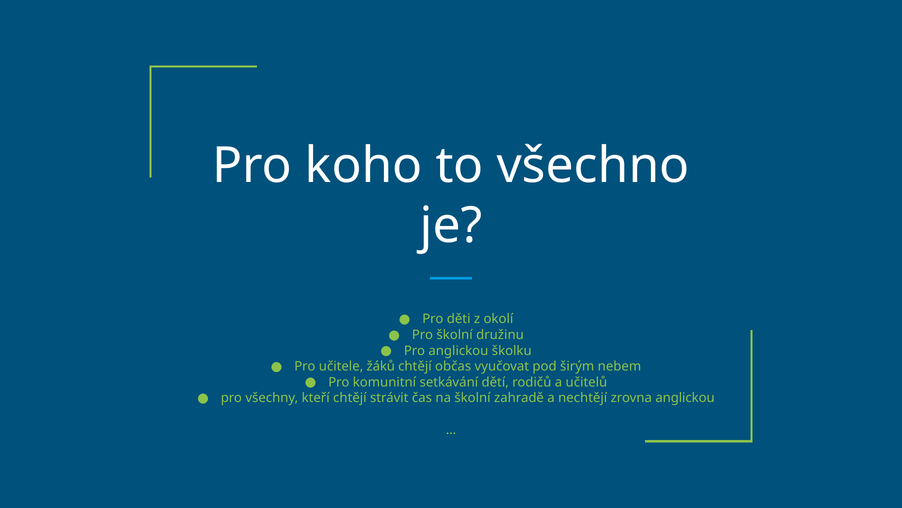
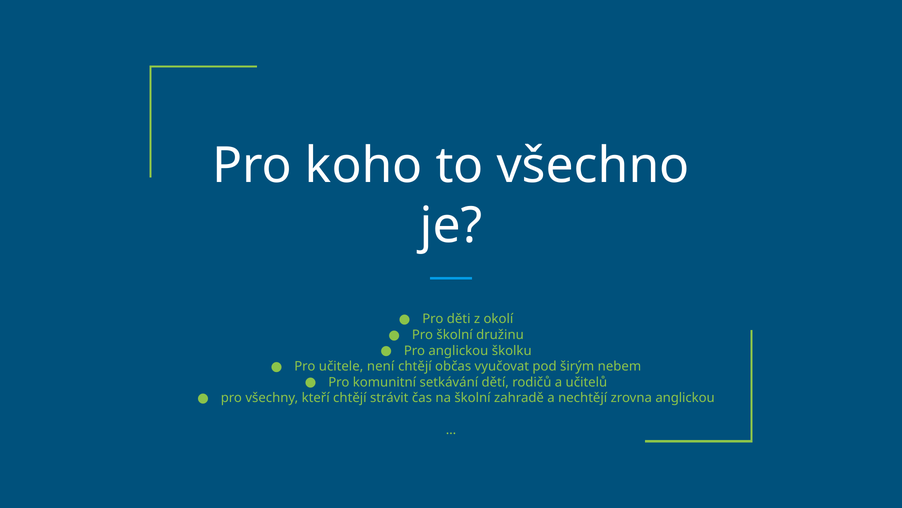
žáků: žáků -> není
